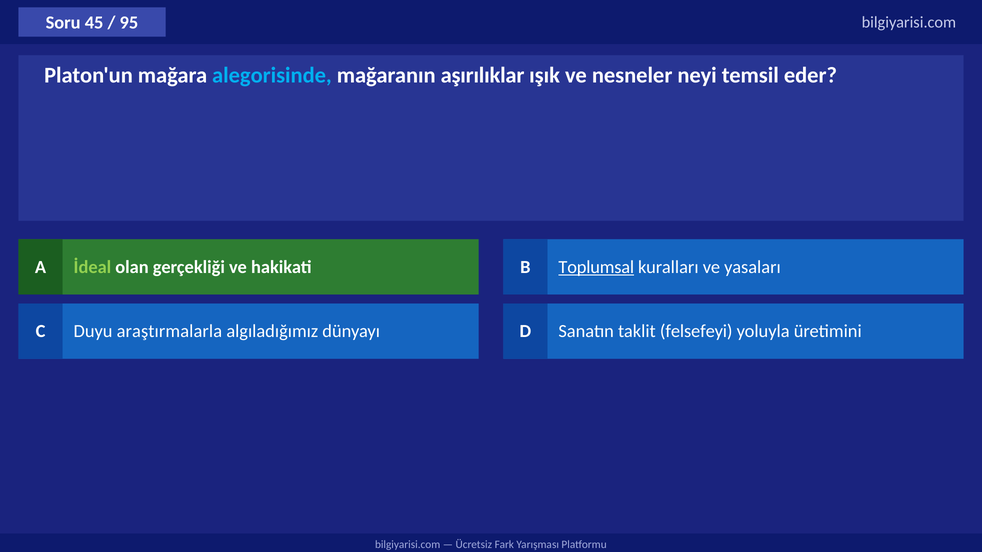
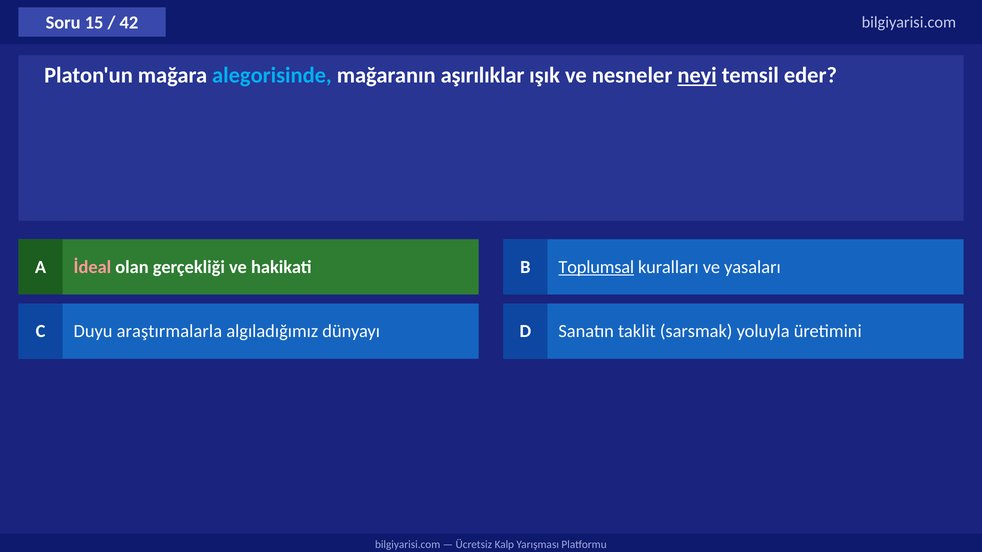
45: 45 -> 15
95: 95 -> 42
neyi underline: none -> present
İdeal colour: light green -> pink
felsefeyi: felsefeyi -> sarsmak
Fark: Fark -> Kalp
